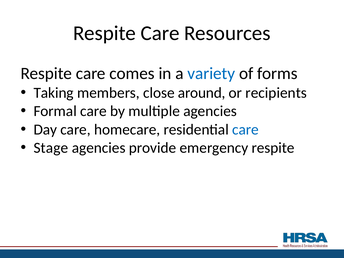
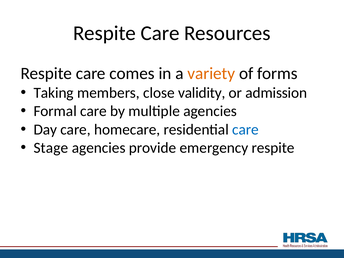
variety colour: blue -> orange
around: around -> validity
recipients: recipients -> admission
